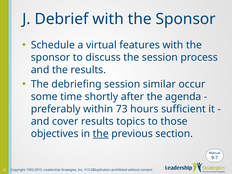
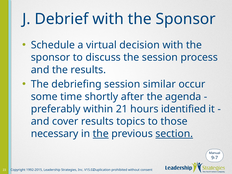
features: features -> decision
73: 73 -> 21
sufficient: sufficient -> identified
objectives: objectives -> necessary
section underline: none -> present
